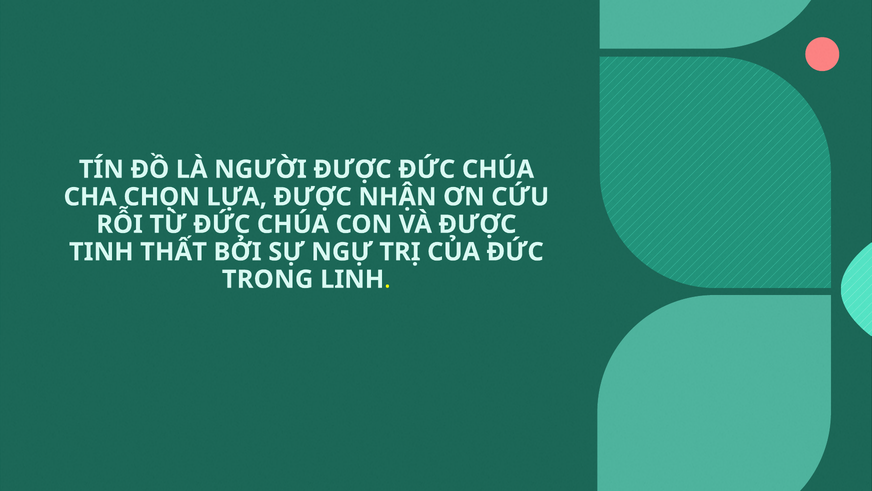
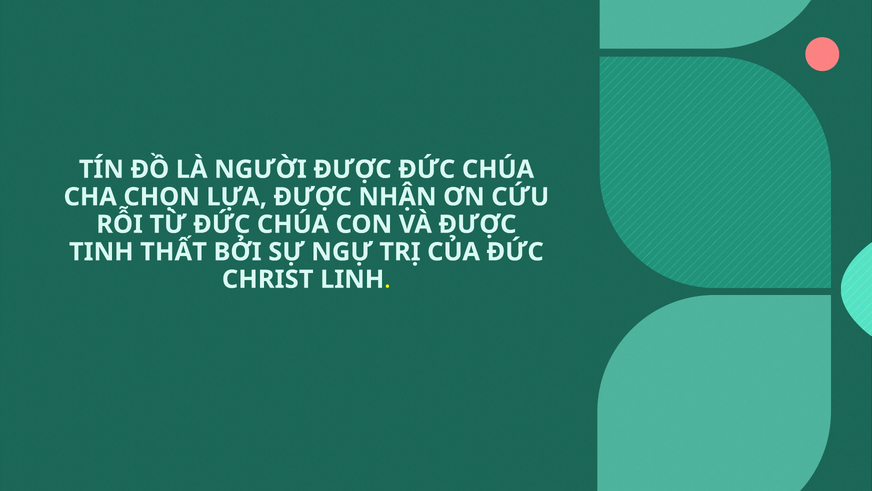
TRONG: TRONG -> CHRIST
